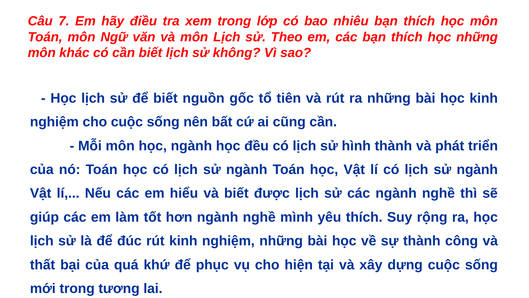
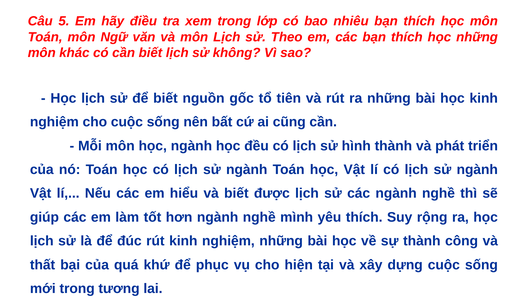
7: 7 -> 5
